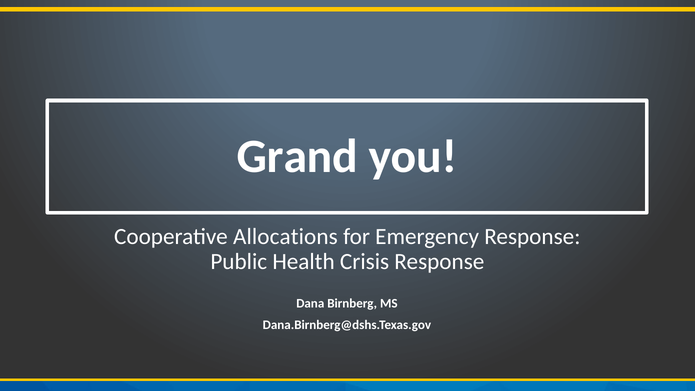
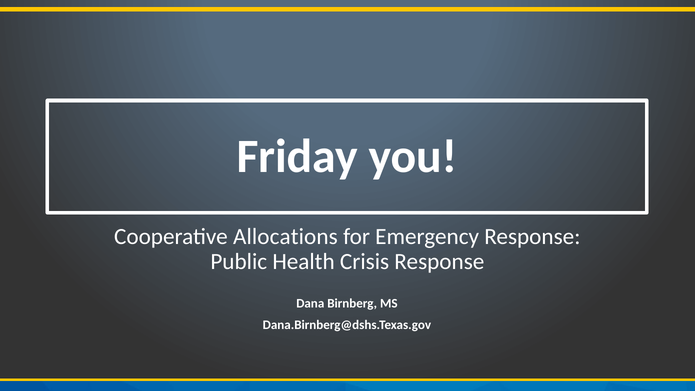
Grand: Grand -> Friday
